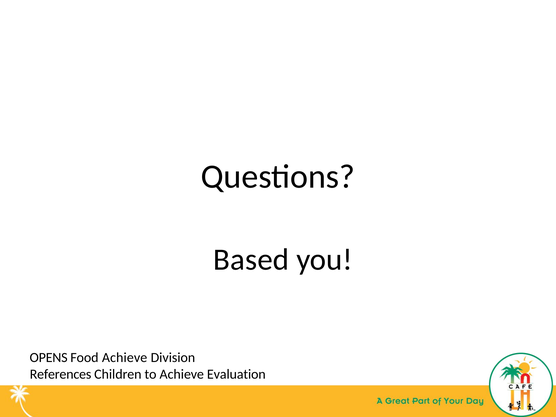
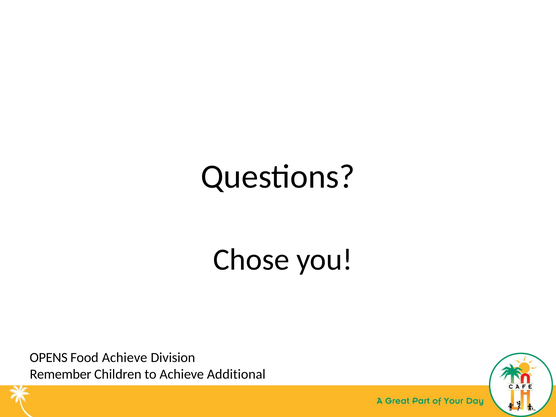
Based: Based -> Chose
References: References -> Remember
Evaluation: Evaluation -> Additional
